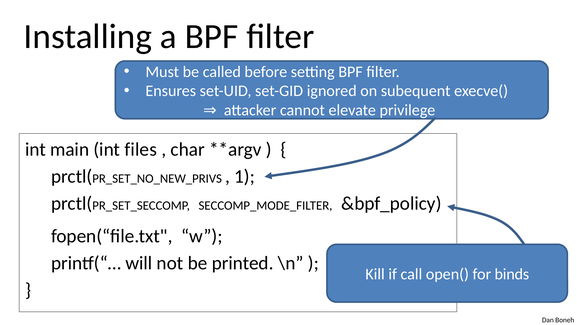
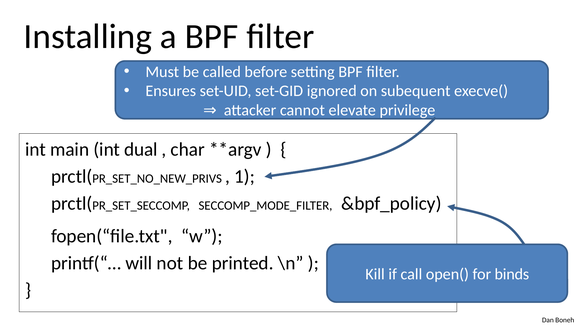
files: files -> dual
